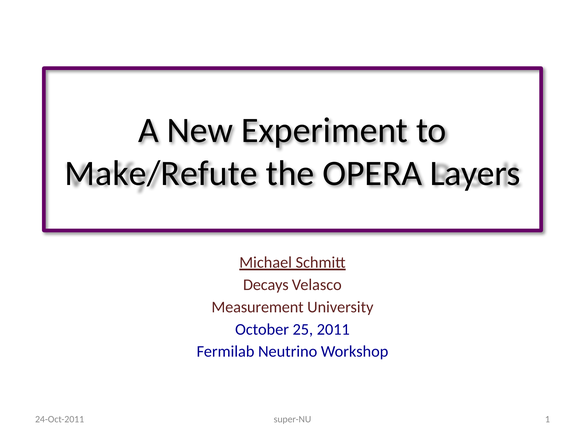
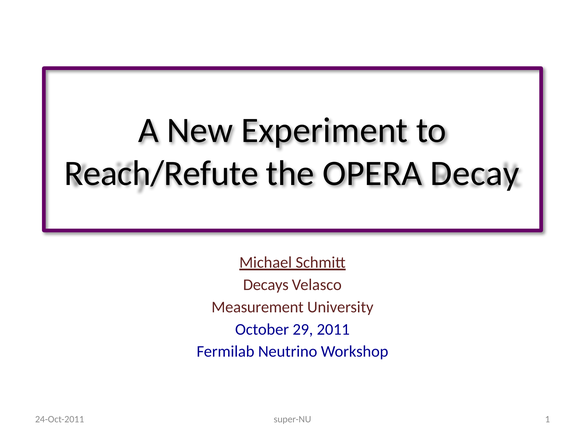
Make/Refute: Make/Refute -> Reach/Refute
Layers: Layers -> Decay
25: 25 -> 29
